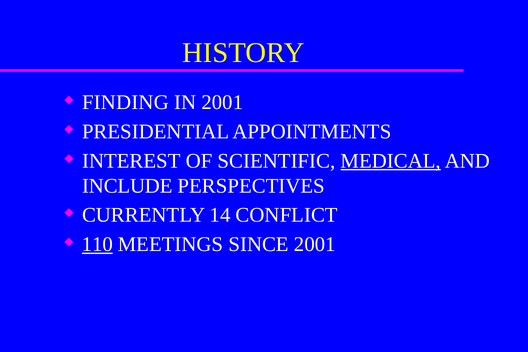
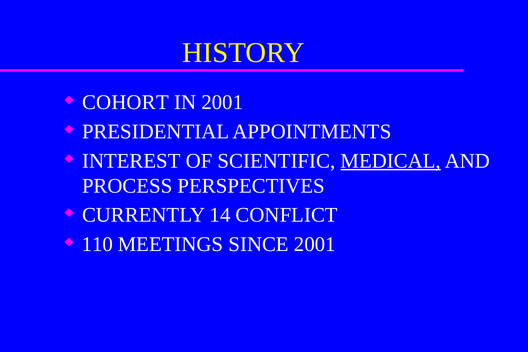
FINDING: FINDING -> COHORT
INCLUDE: INCLUDE -> PROCESS
110 underline: present -> none
